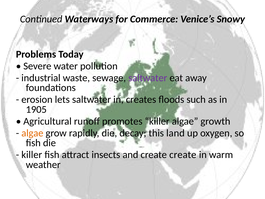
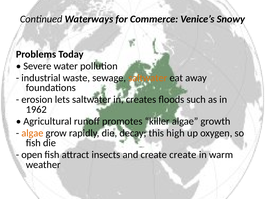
saltwater at (148, 78) colour: purple -> orange
1905: 1905 -> 1962
land: land -> high
killer at (32, 155): killer -> open
